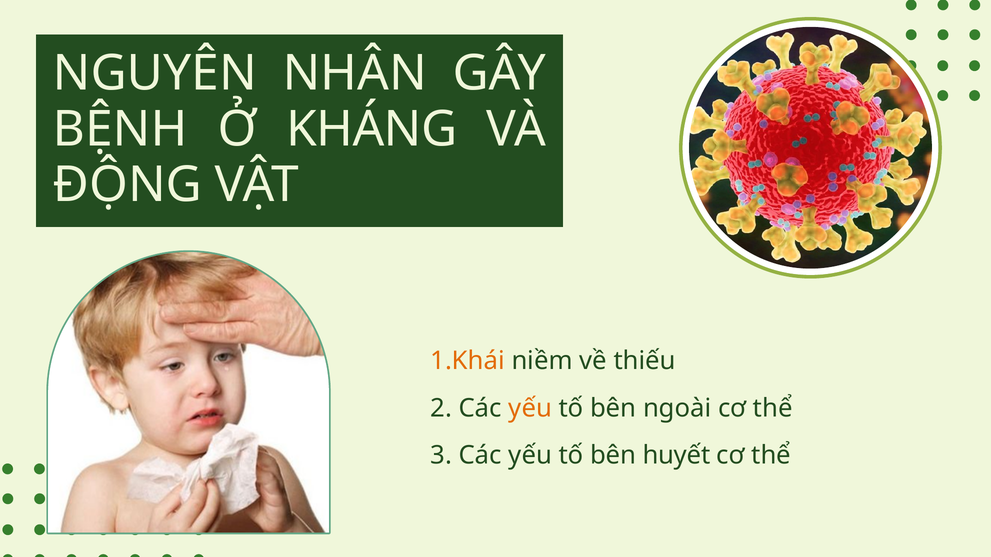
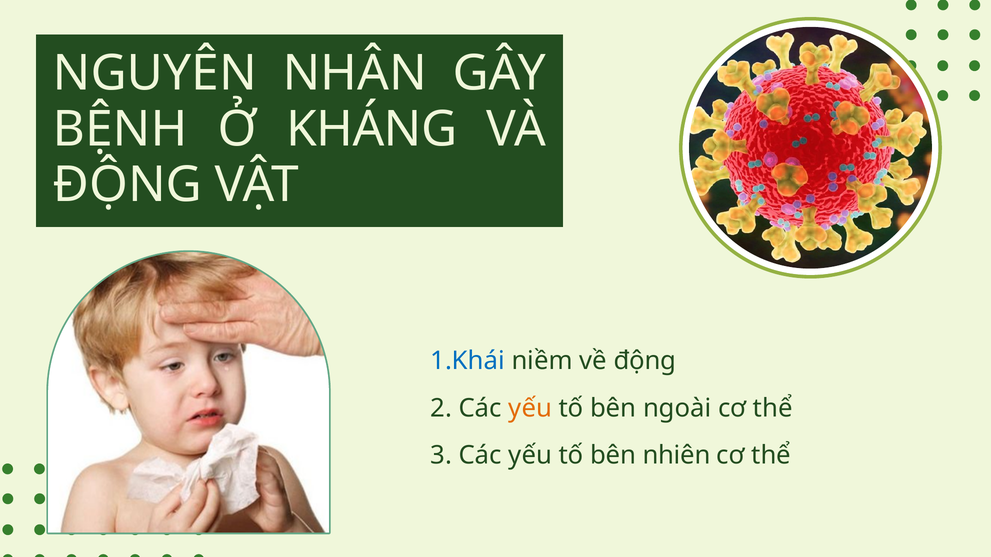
1.Khái colour: orange -> blue
về thiếu: thiếu -> động
huyết: huyết -> nhiên
